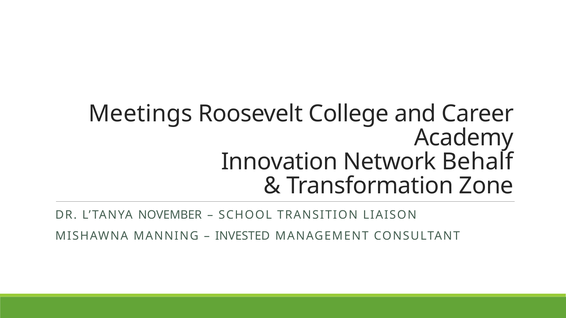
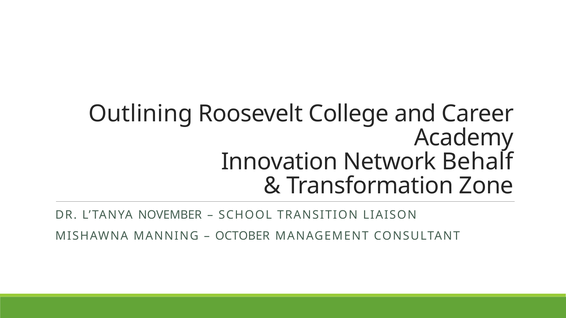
Meetings: Meetings -> Outlining
INVESTED: INVESTED -> OCTOBER
